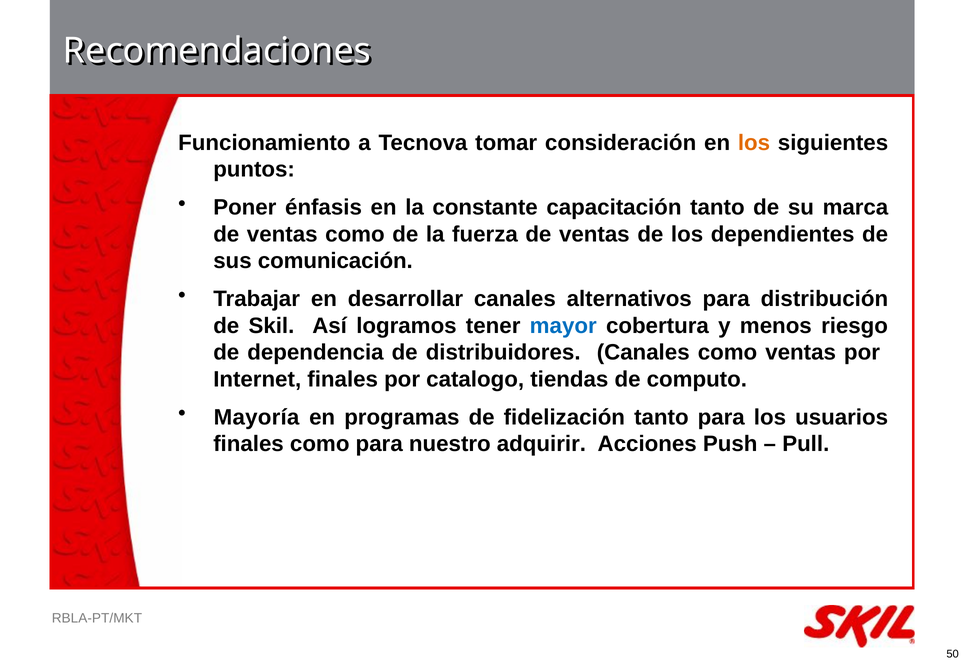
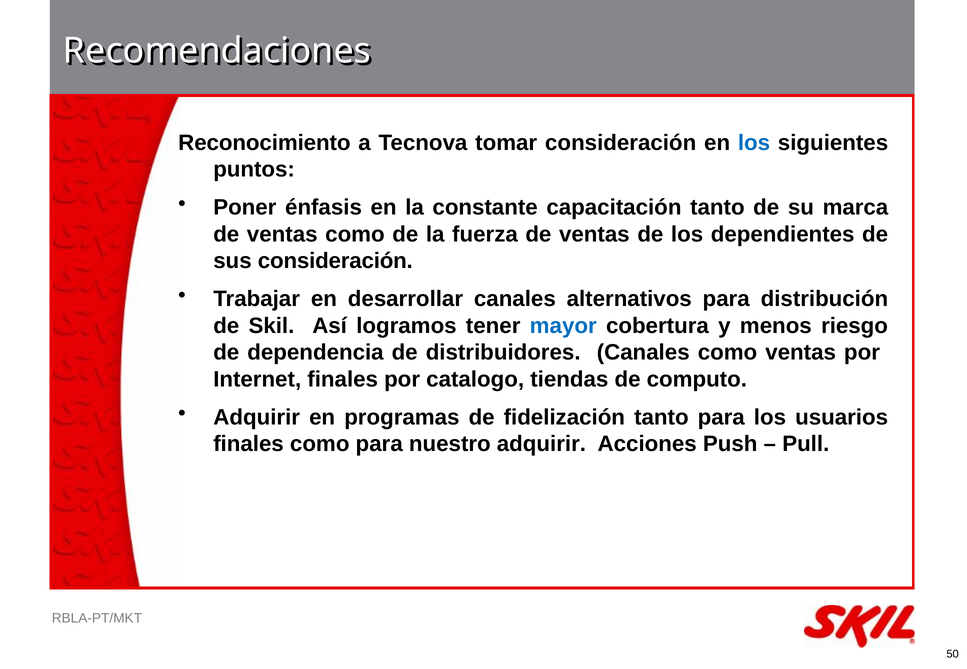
Funcionamiento: Funcionamiento -> Reconocimiento
los at (754, 143) colour: orange -> blue
sus comunicación: comunicación -> consideración
Mayoría at (257, 417): Mayoría -> Adquirir
